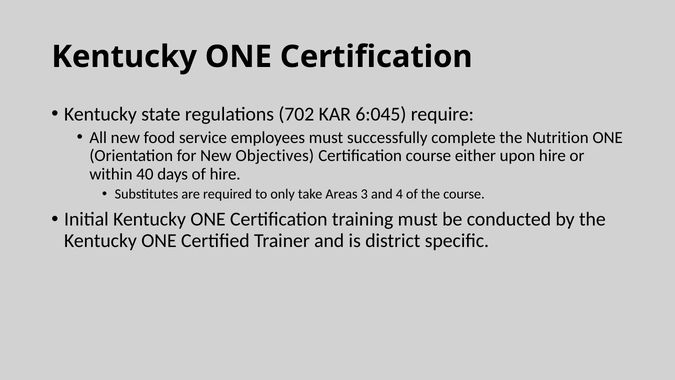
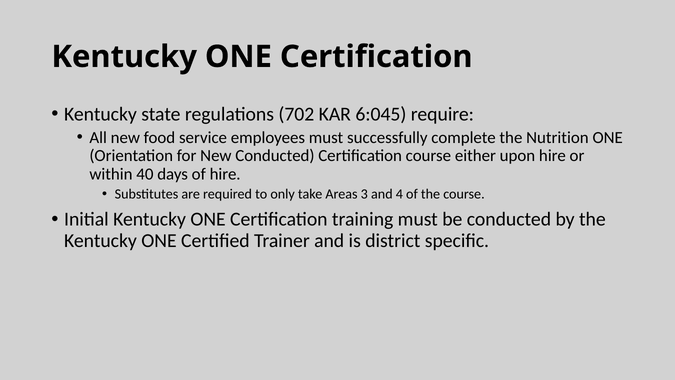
New Objectives: Objectives -> Conducted
